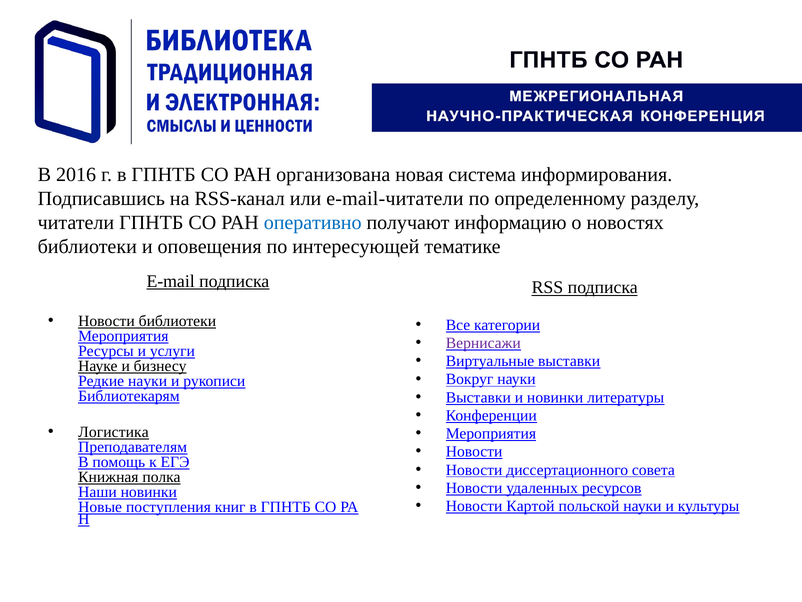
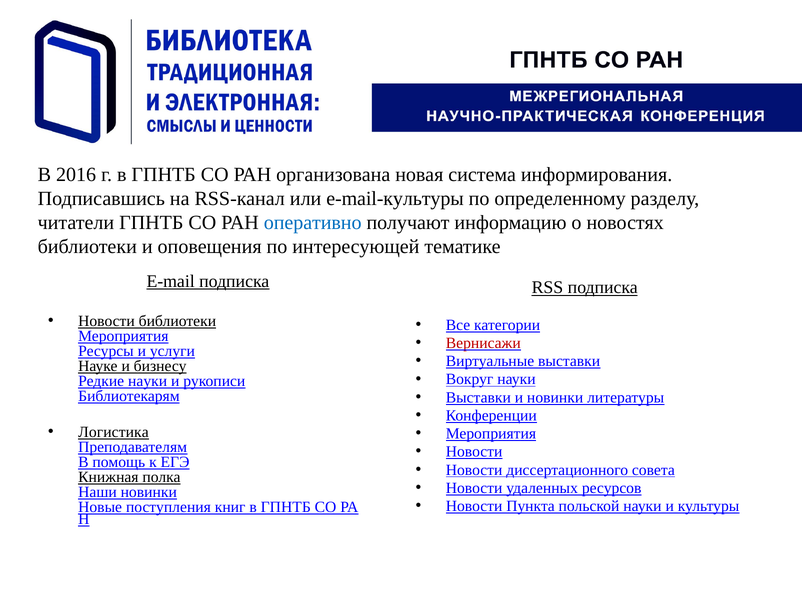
e-mail-читатели: e-mail-читатели -> e-mail-культуры
Вернисажи colour: purple -> red
Картой: Картой -> Пункта
